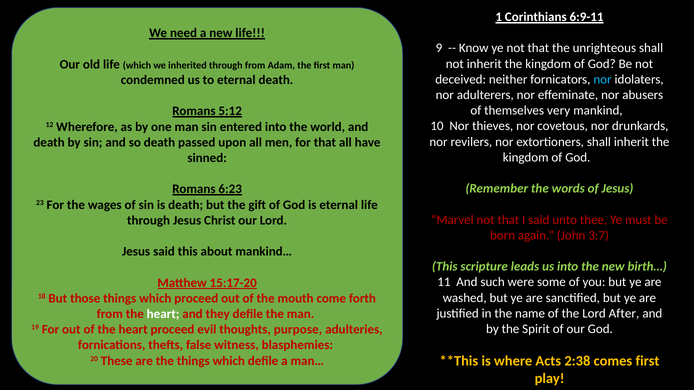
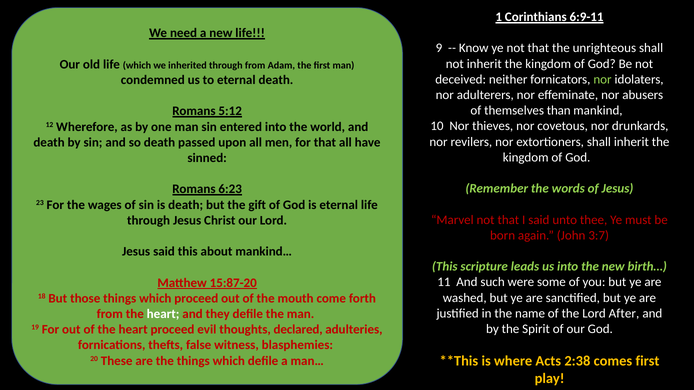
nor at (602, 79) colour: light blue -> light green
very: very -> than
15:17-20: 15:17-20 -> 15:87-20
purpose: purpose -> declared
